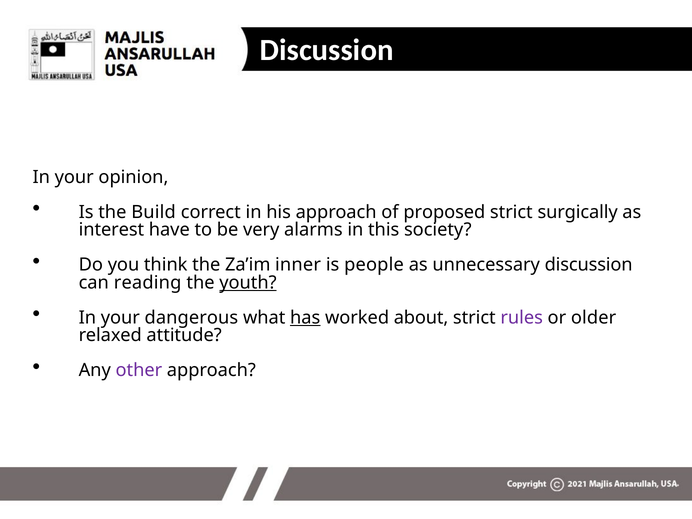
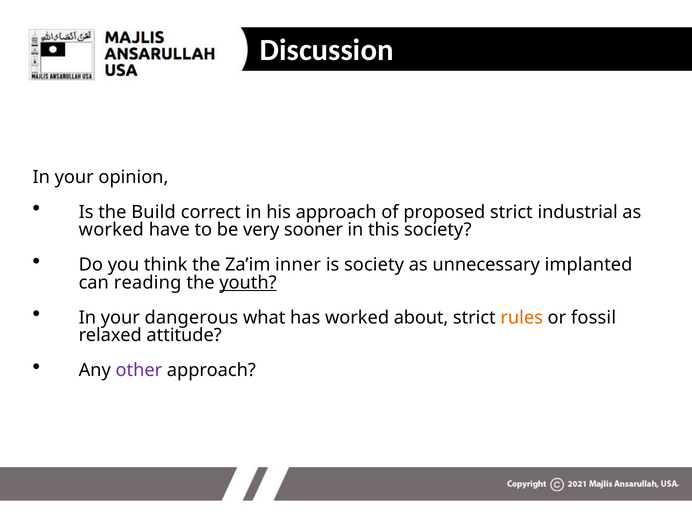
surgically: surgically -> industrial
interest at (111, 230): interest -> worked
alarms: alarms -> sooner
is people: people -> society
unnecessary discussion: discussion -> implanted
has underline: present -> none
rules colour: purple -> orange
older: older -> fossil
